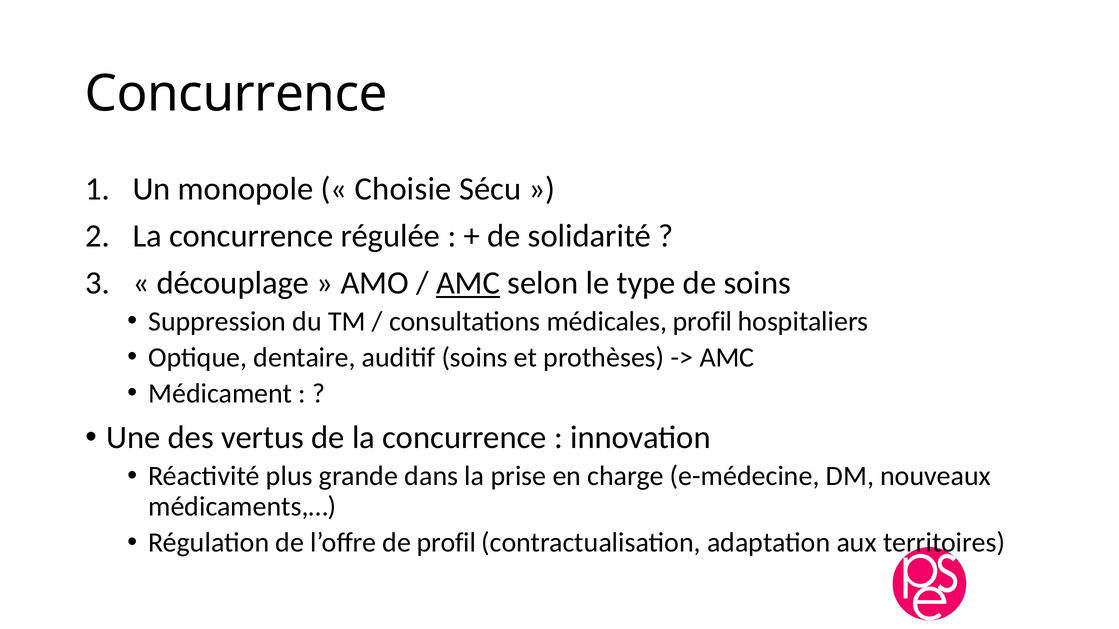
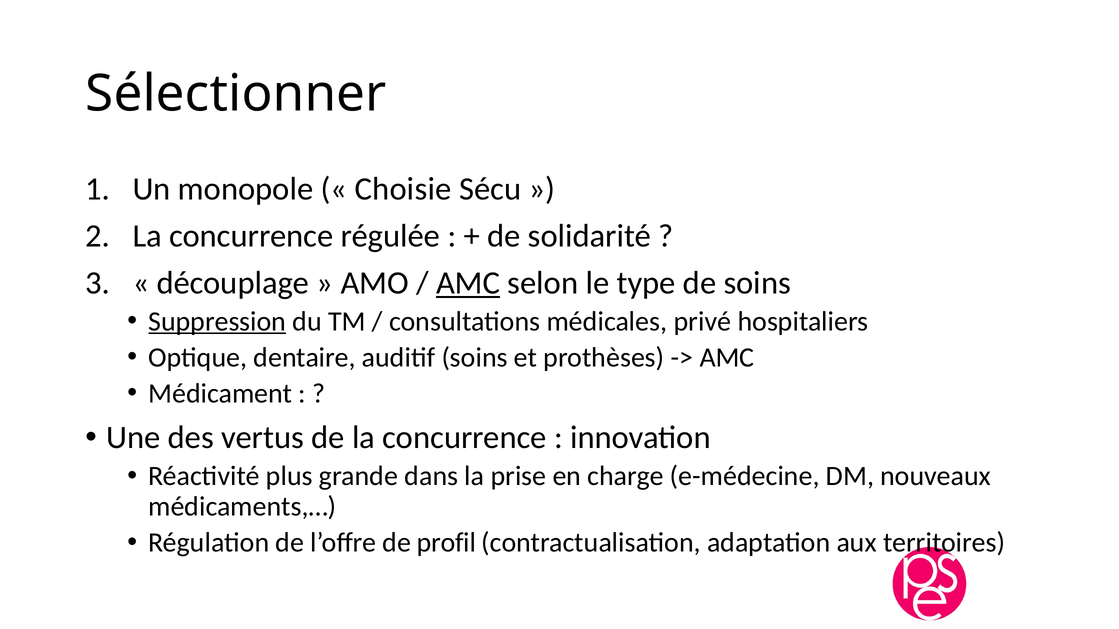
Concurrence at (236, 94): Concurrence -> Sélectionner
Suppression underline: none -> present
médicales profil: profil -> privé
